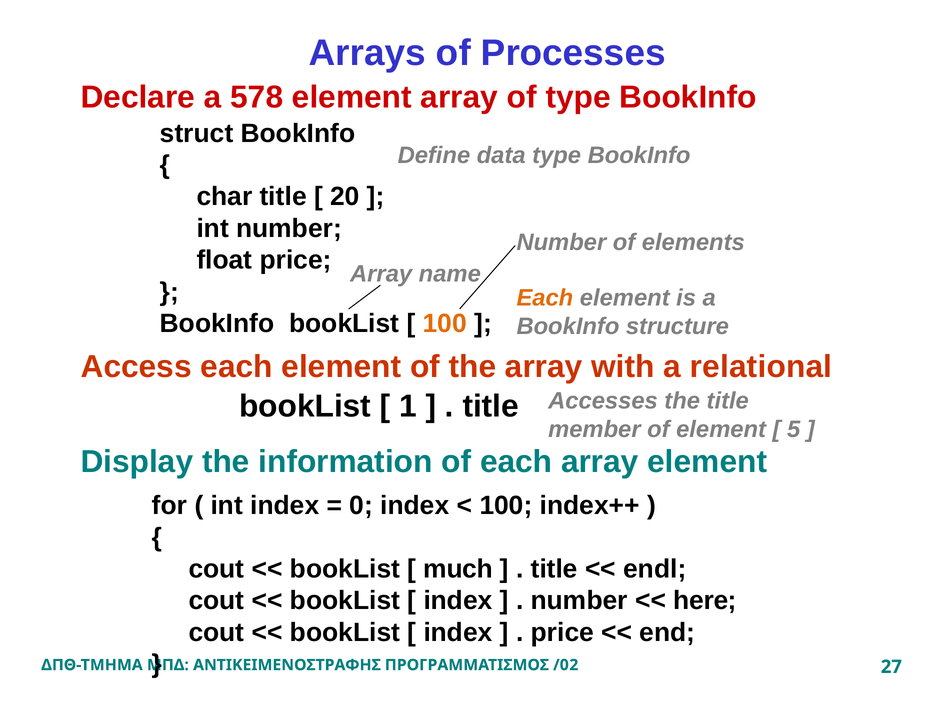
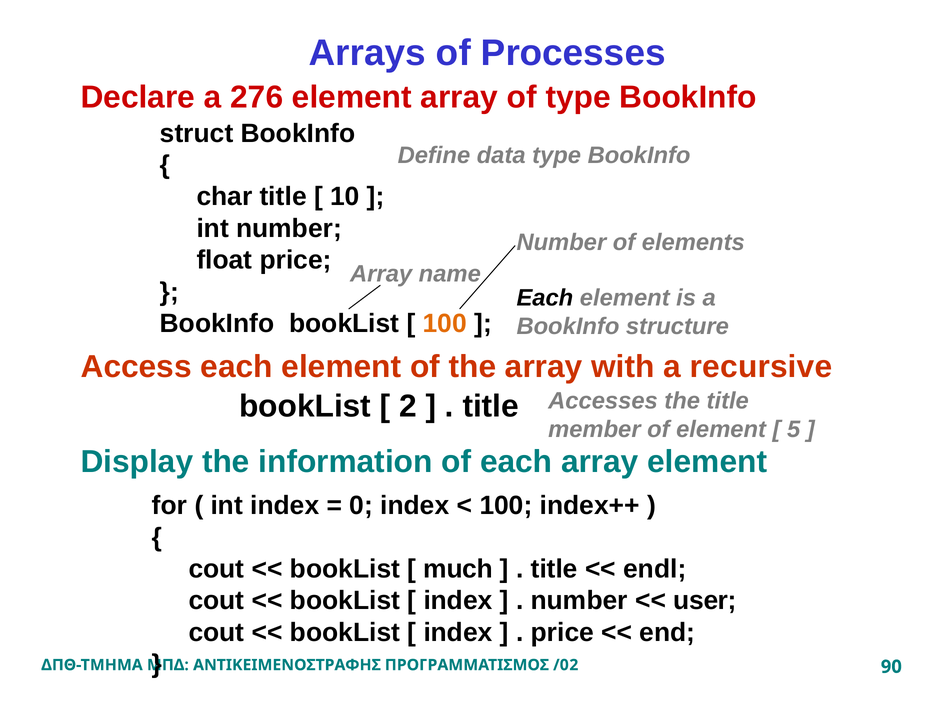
578: 578 -> 276
20: 20 -> 10
Each at (545, 298) colour: orange -> black
relational: relational -> recursive
1: 1 -> 2
here: here -> user
27: 27 -> 90
